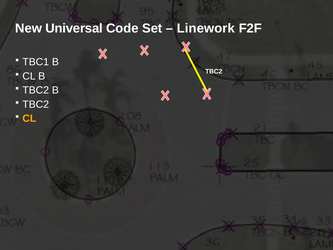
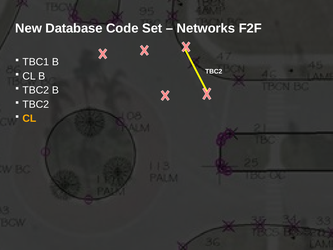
Universal: Universal -> Database
Linework: Linework -> Networks
